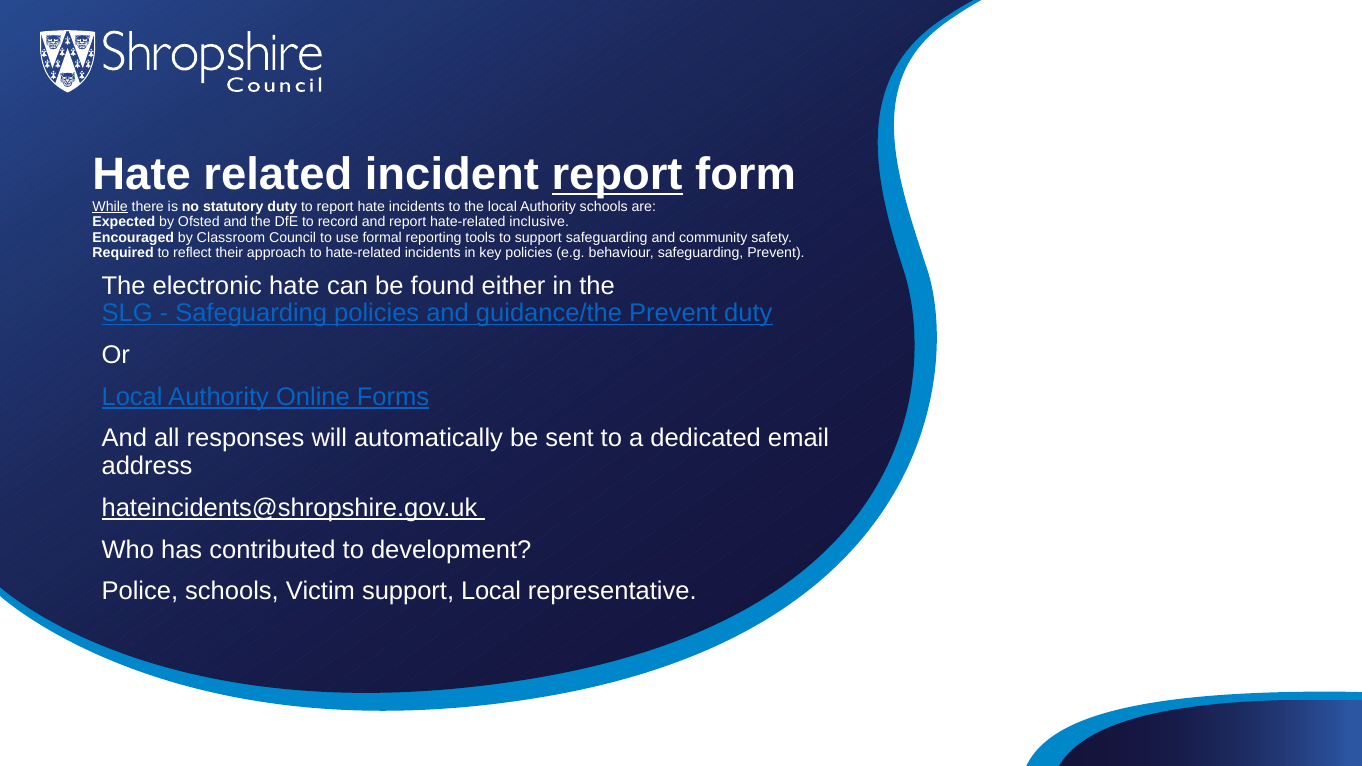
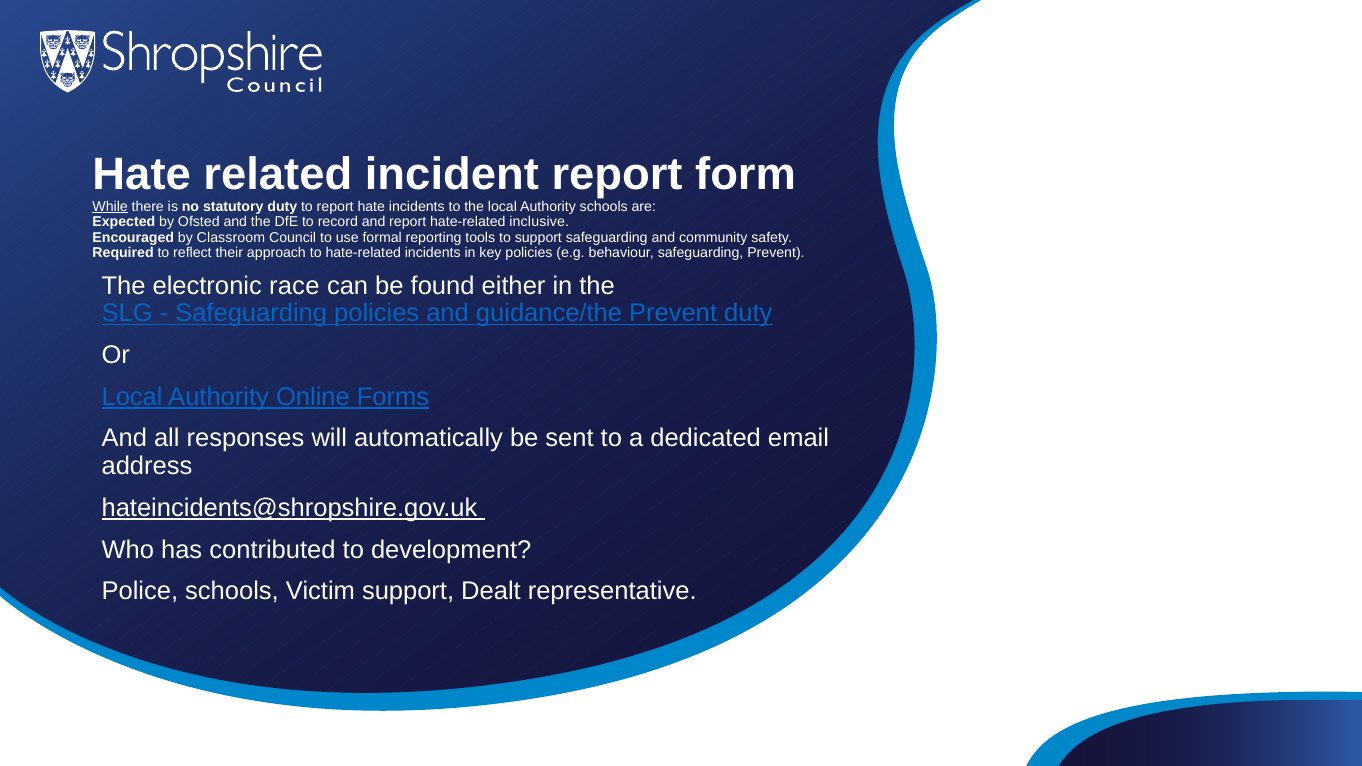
report at (617, 174) underline: present -> none
electronic hate: hate -> race
support Local: Local -> Dealt
